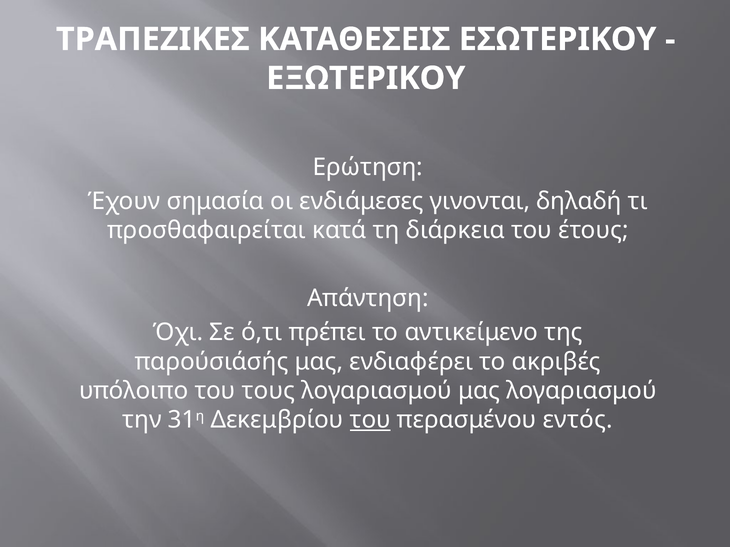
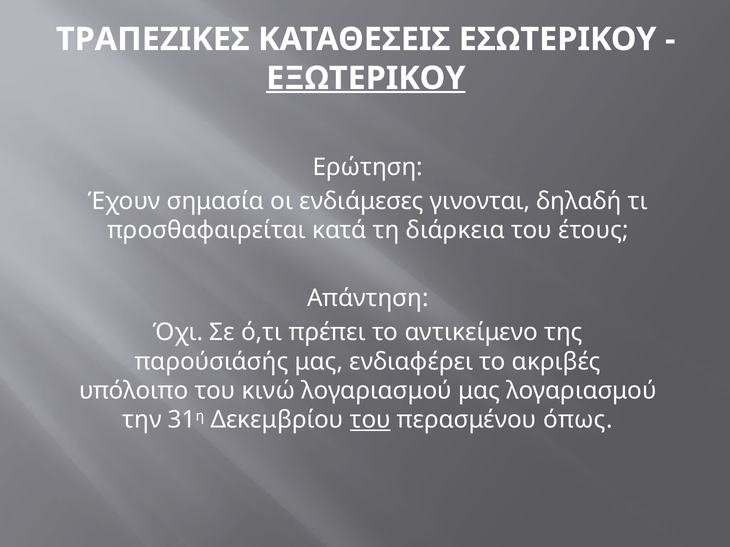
ΕΞΩΤΕΡΙΚΟΥ underline: none -> present
τους: τους -> κινώ
εντός: εντός -> όπως
